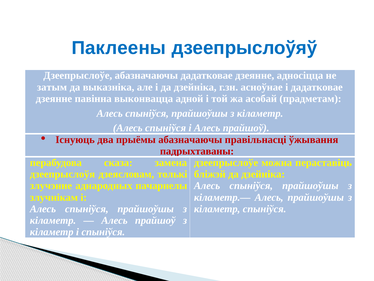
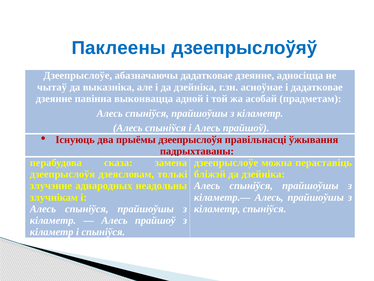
затым: затым -> чытаў
прыёмы абазначаючы: абазначаючы -> дзеепрыслоўя
пачарнелы: пачарнелы -> неадольны
